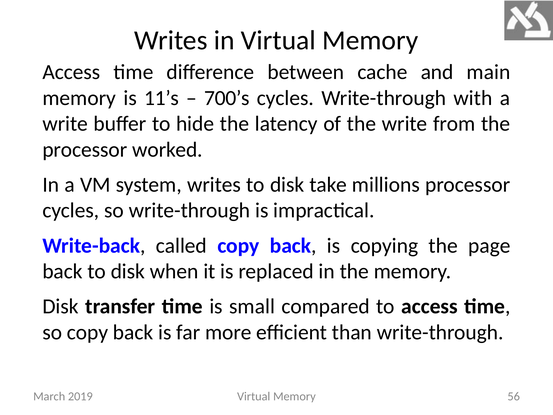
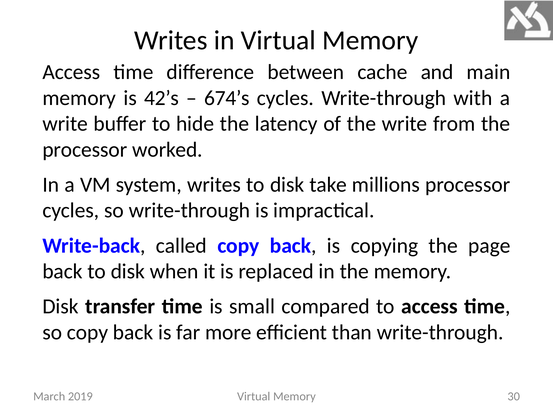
11’s: 11’s -> 42’s
700’s: 700’s -> 674’s
56: 56 -> 30
